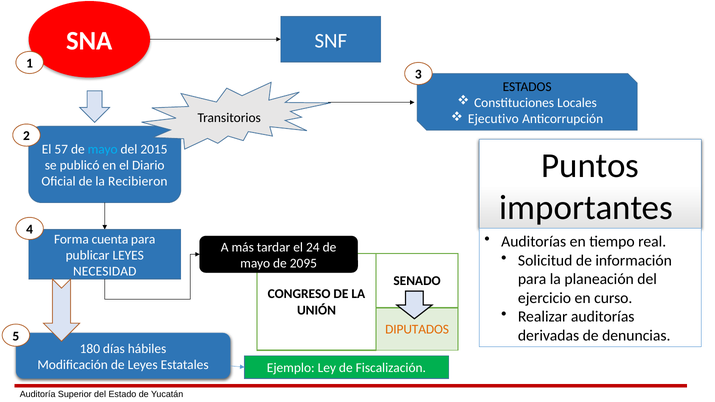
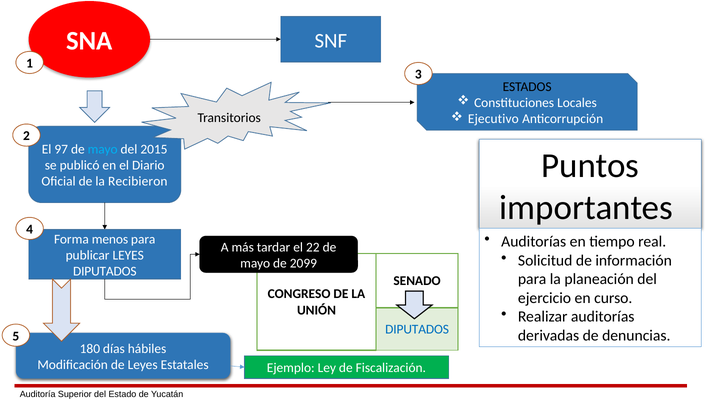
57: 57 -> 97
cuenta: cuenta -> menos
24: 24 -> 22
2095: 2095 -> 2099
NECESIDAD at (105, 271): NECESIDAD -> DIPUTADOS
DIPUTADOS at (417, 329) colour: orange -> blue
